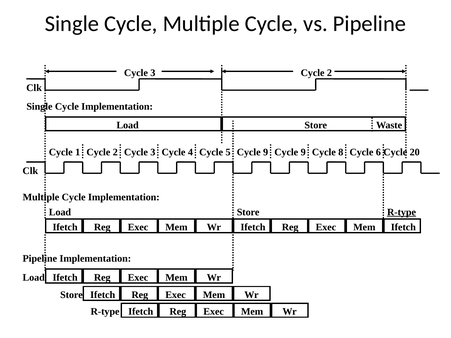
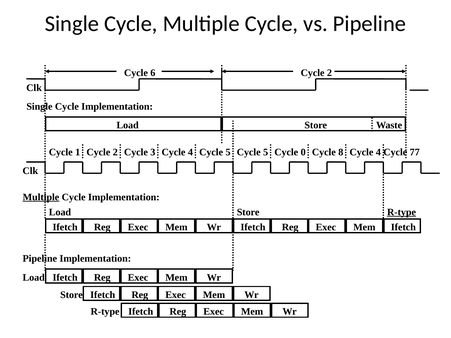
3 at (153, 73): 3 -> 6
5 Cycle 9: 9 -> 5
9 at (303, 152): 9 -> 0
8 Cycle 6: 6 -> 4
20: 20 -> 77
Multiple at (41, 197) underline: none -> present
